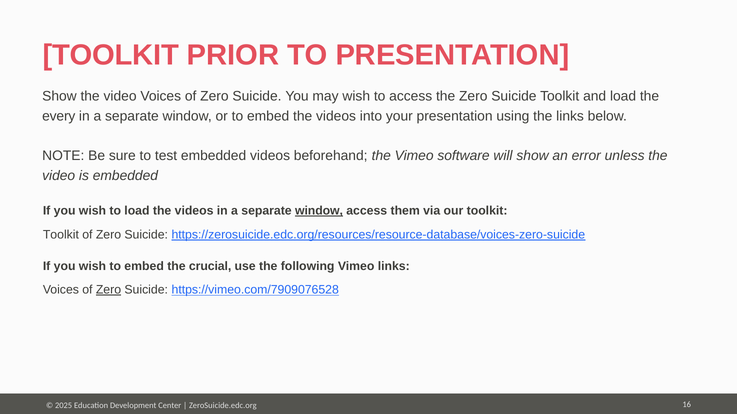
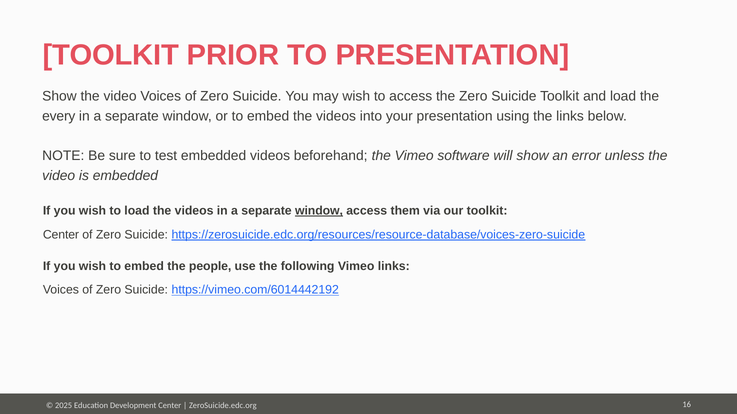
Toolkit at (61, 235): Toolkit -> Center
crucial: crucial -> people
Zero at (108, 290) underline: present -> none
https://vimeo.com/7909076528: https://vimeo.com/7909076528 -> https://vimeo.com/6014442192
